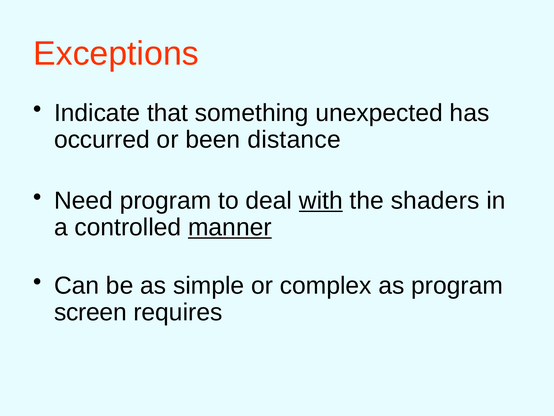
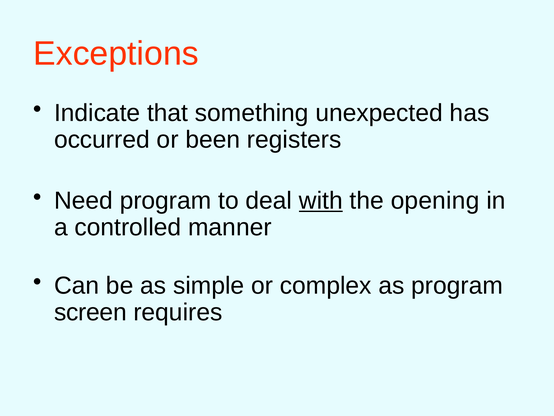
distance: distance -> registers
shaders: shaders -> opening
manner underline: present -> none
